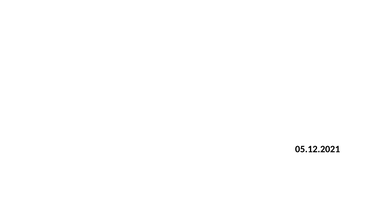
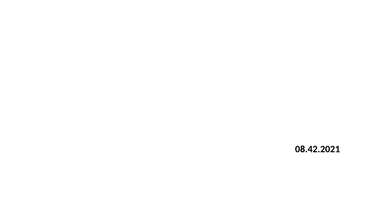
05.12.2021: 05.12.2021 -> 08.42.2021
